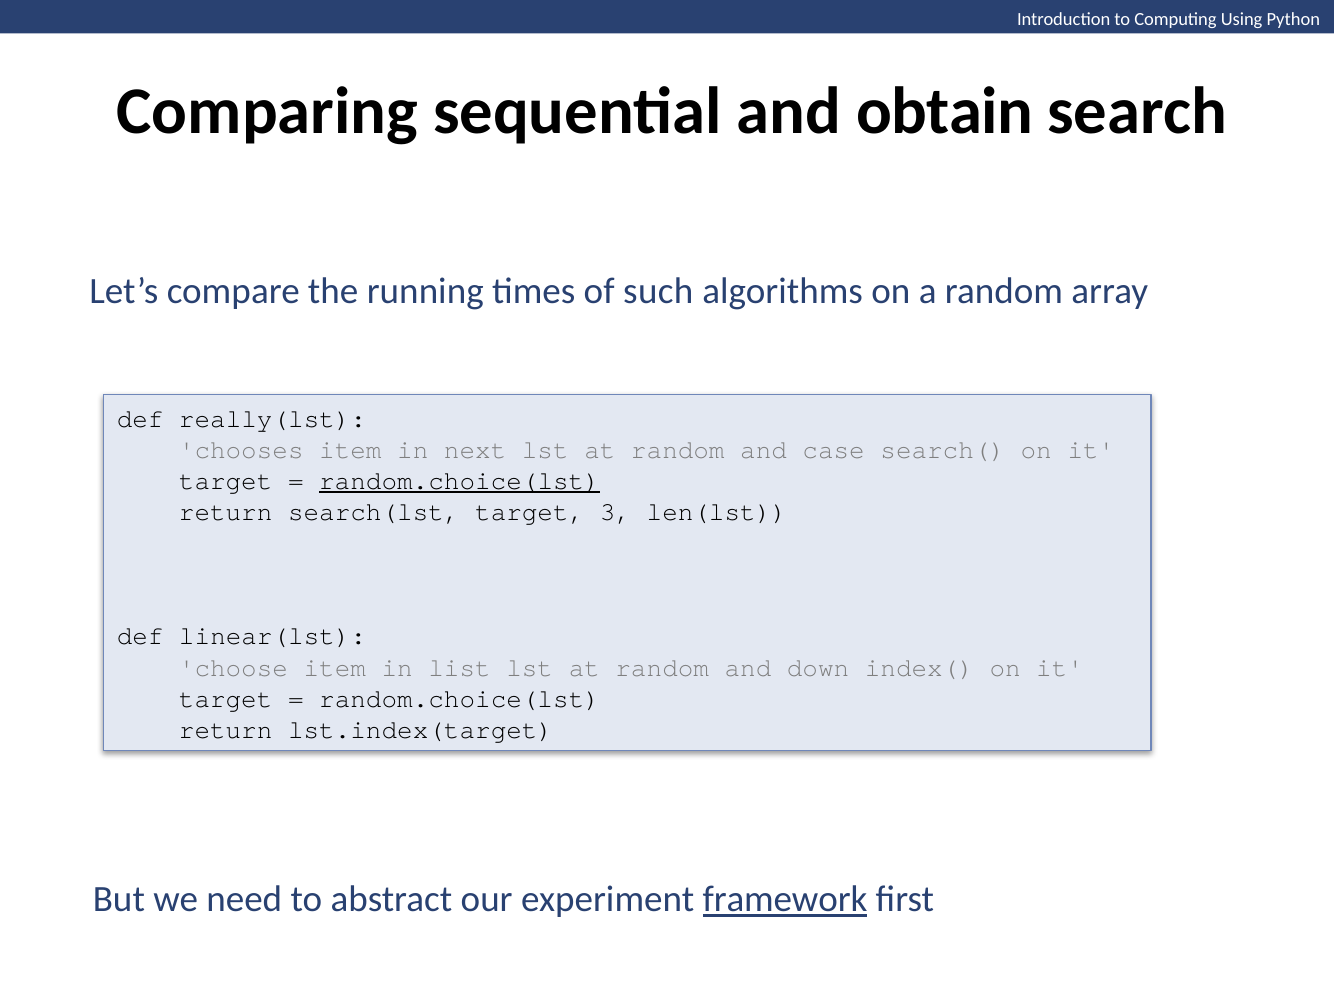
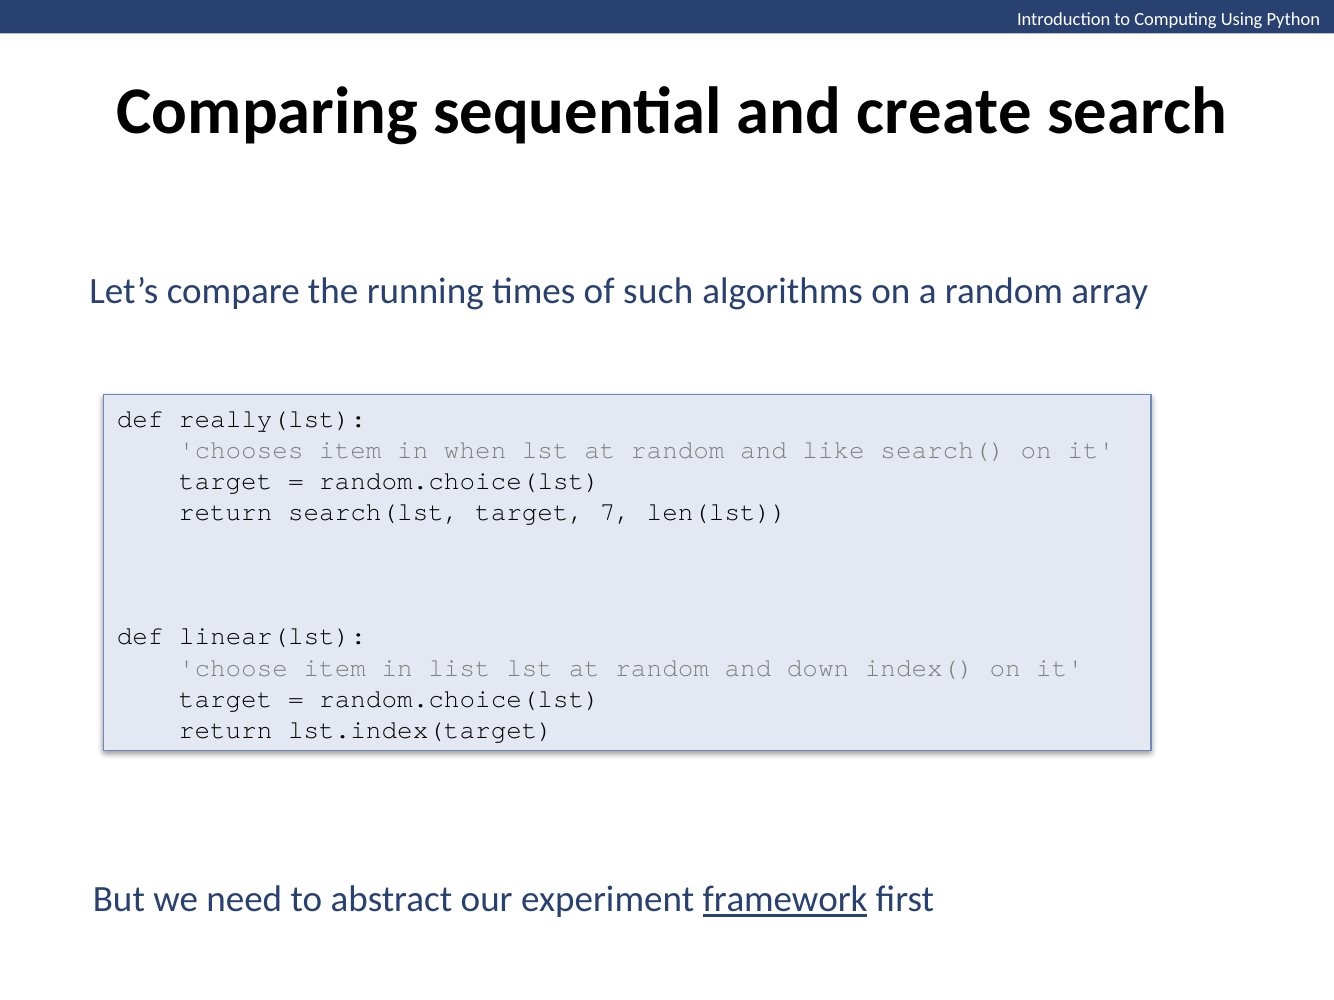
obtain: obtain -> create
next: next -> when
case: case -> like
random.choice(lst at (460, 481) underline: present -> none
3: 3 -> 7
